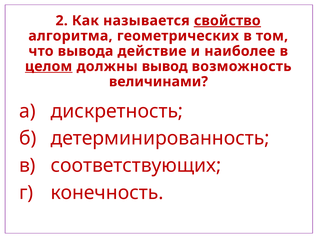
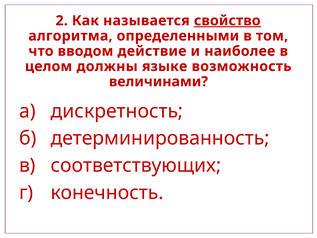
геометрических: геометрических -> определенными
вывода: вывода -> вводом
целом underline: present -> none
вывод: вывод -> языке
